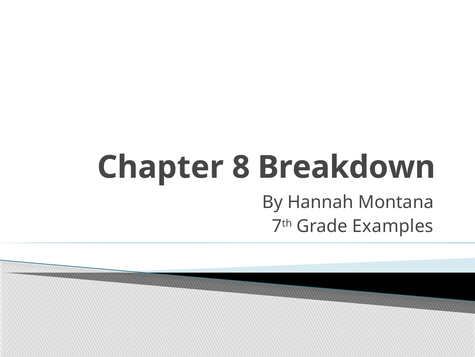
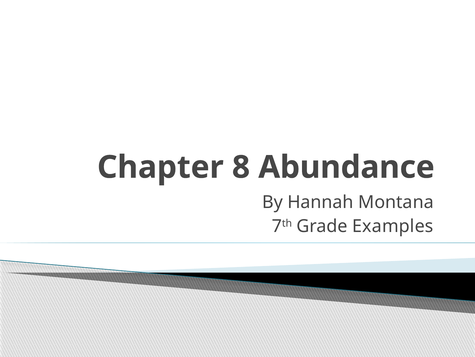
Breakdown: Breakdown -> Abundance
